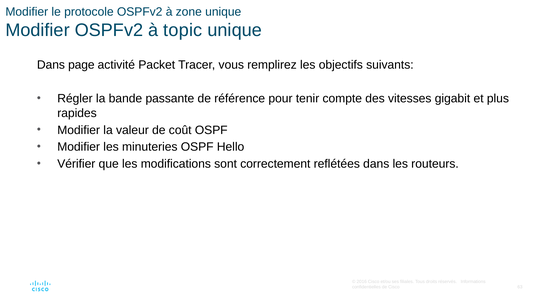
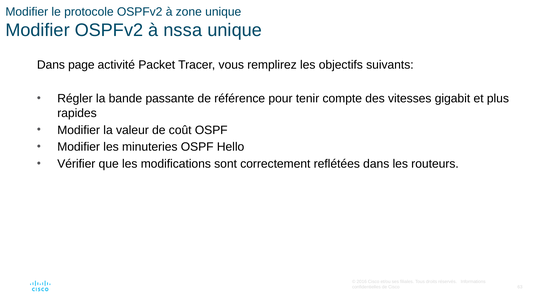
topic: topic -> nssa
